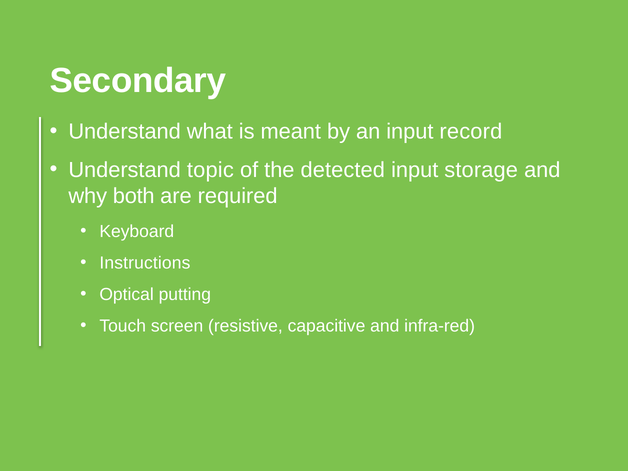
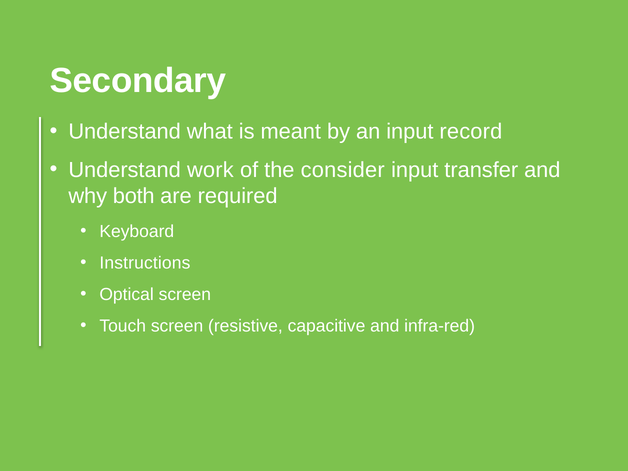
topic: topic -> work
detected: detected -> consider
storage: storage -> transfer
Optical putting: putting -> screen
